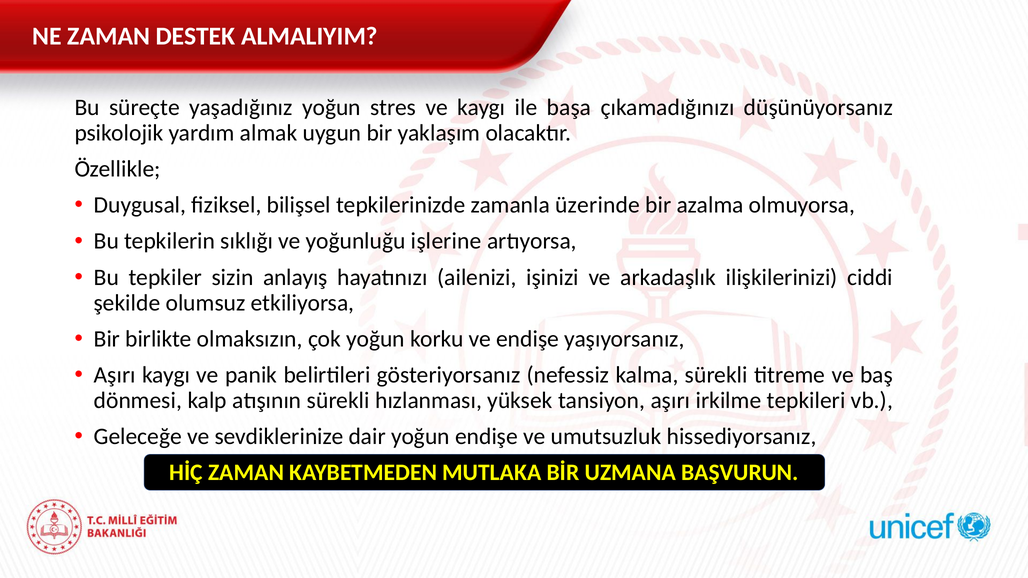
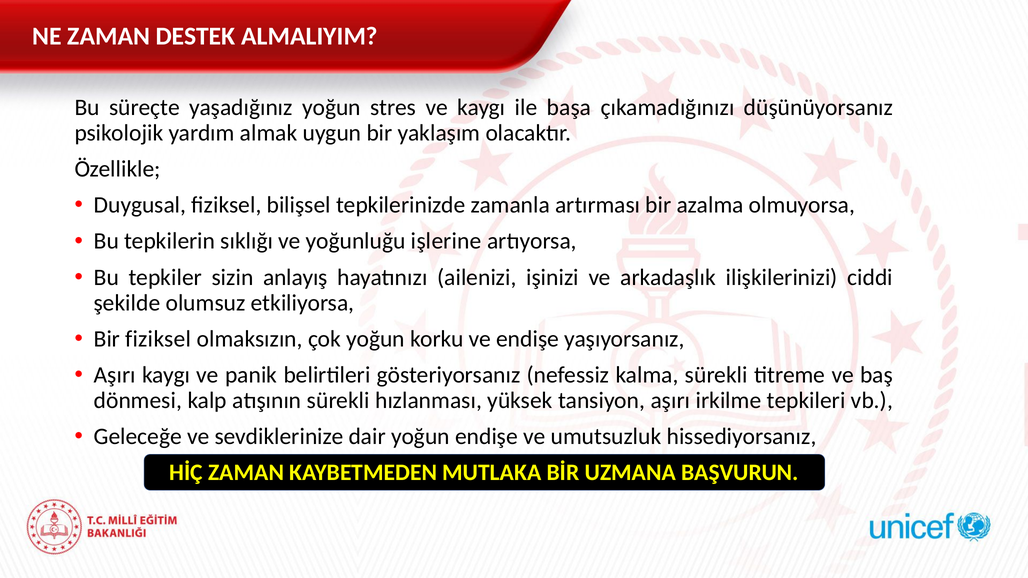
üzerinde: üzerinde -> artırması
Bir birlikte: birlikte -> fiziksel
